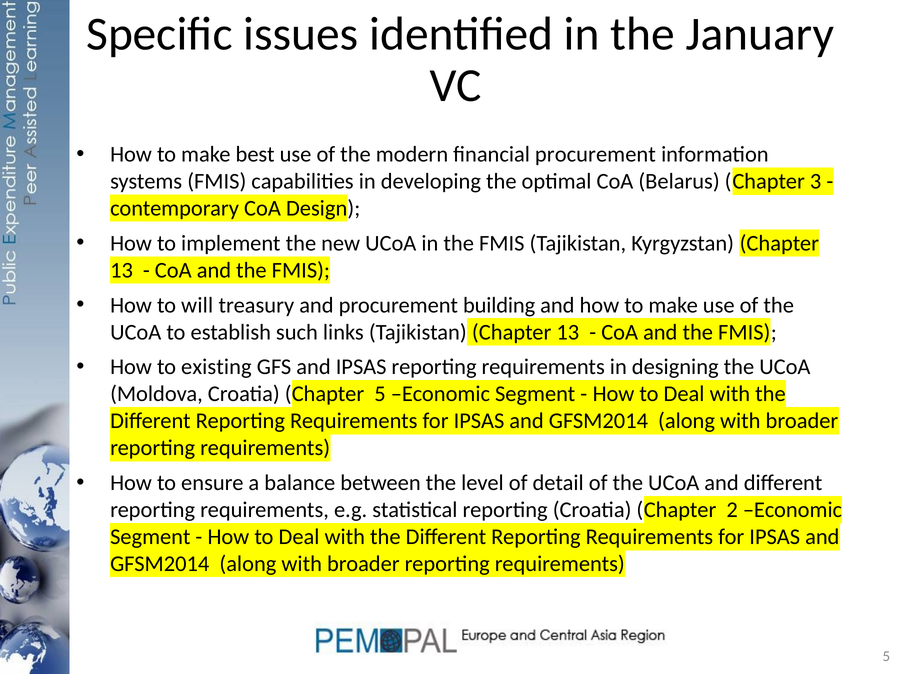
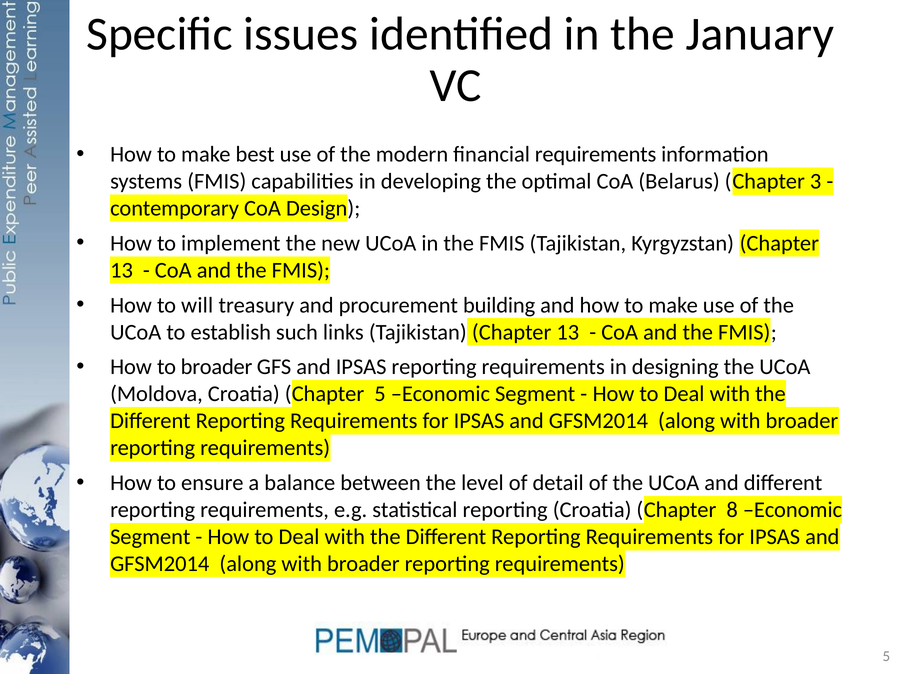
financial procurement: procurement -> requirements
to existing: existing -> broader
2: 2 -> 8
